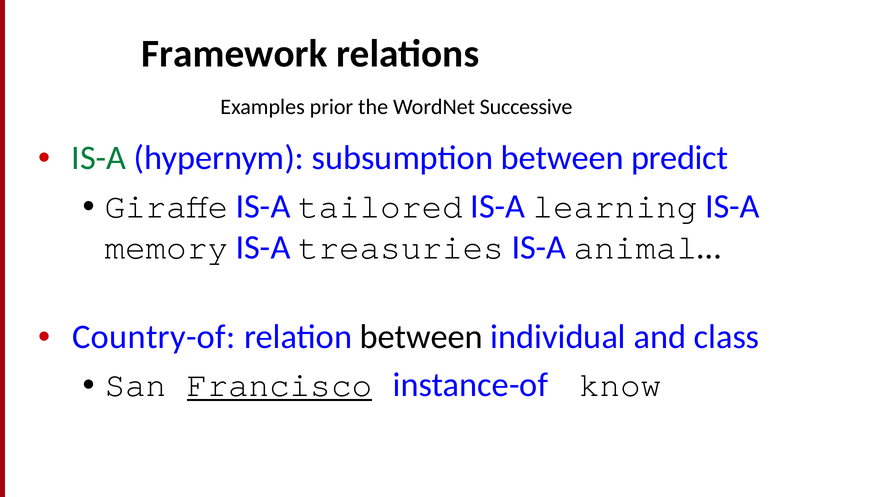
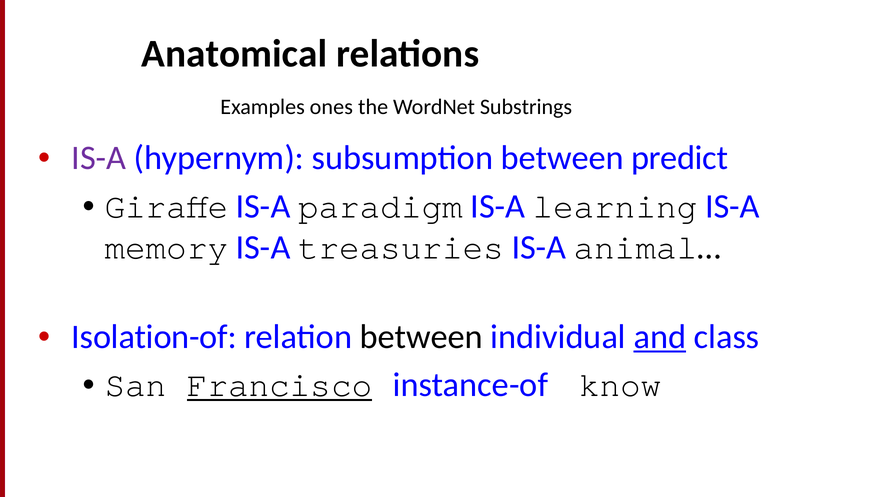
Framework: Framework -> Anatomical
prior: prior -> ones
Successive: Successive -> Substrings
IS-A at (99, 158) colour: green -> purple
tailored: tailored -> paradigm
Country-of: Country-of -> Isolation-of
and underline: none -> present
